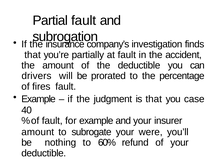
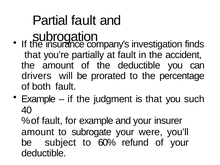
fires: fires -> both
case: case -> such
nothing: nothing -> subject
